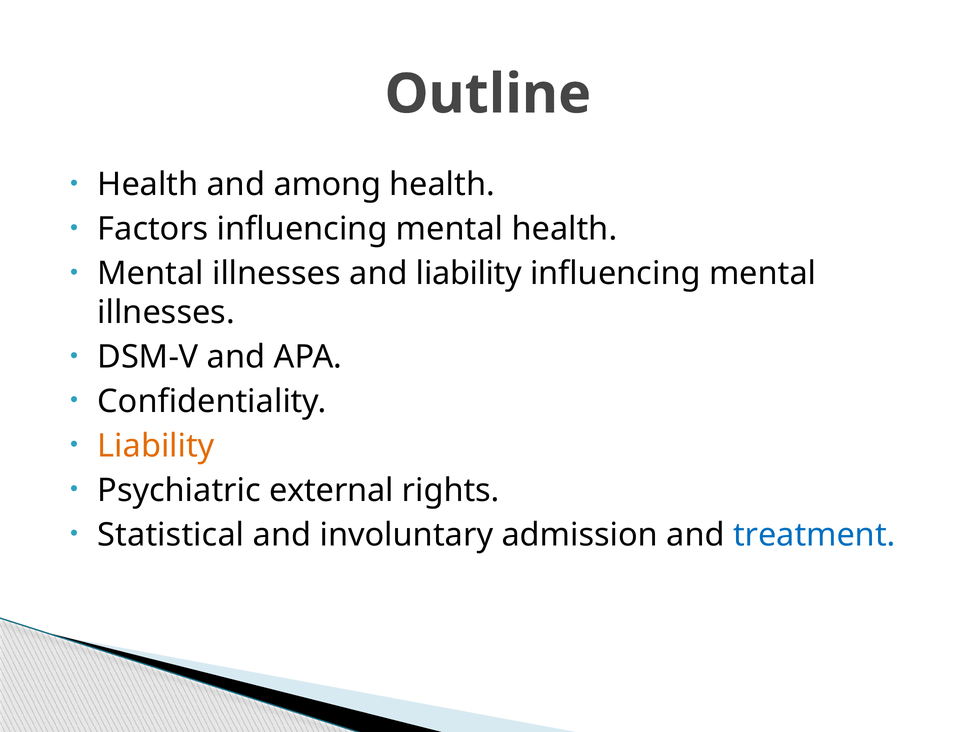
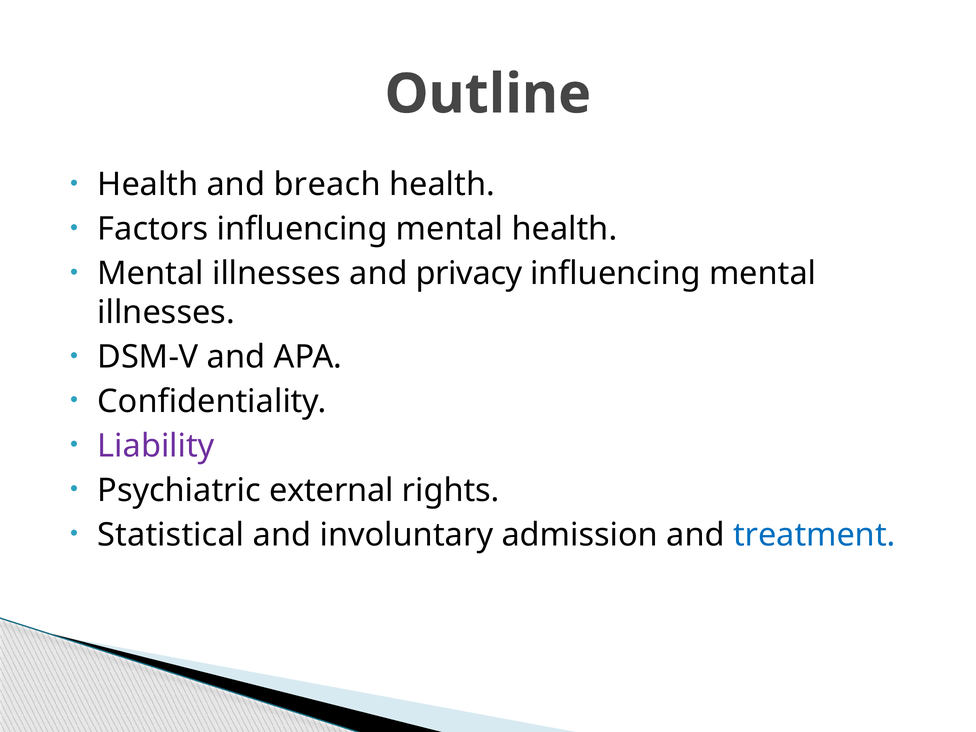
among: among -> breach
and liability: liability -> privacy
Liability at (156, 446) colour: orange -> purple
